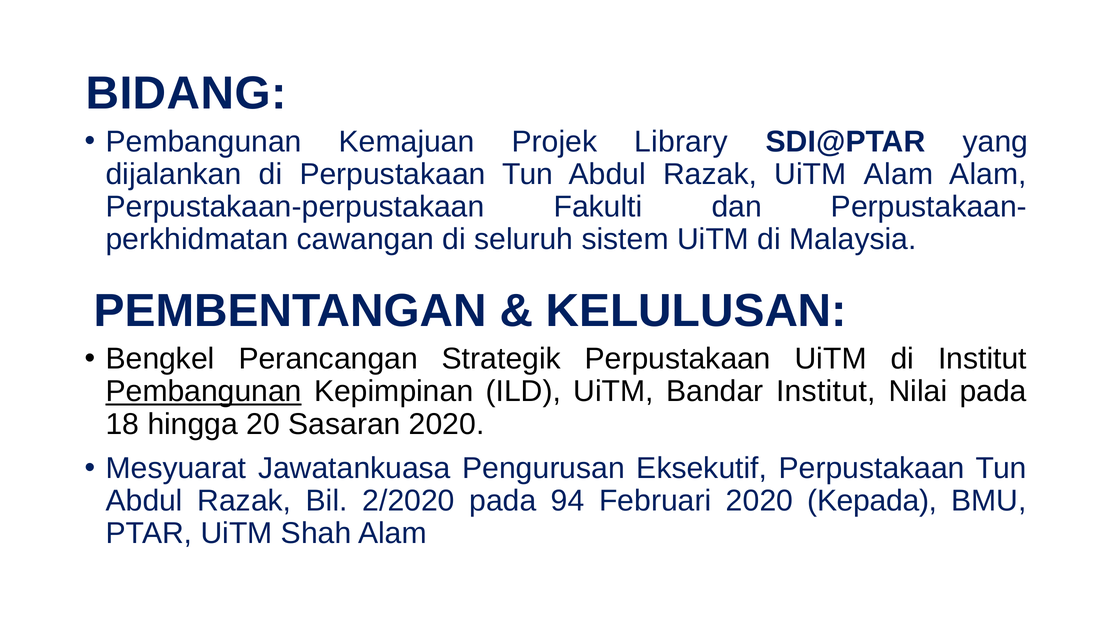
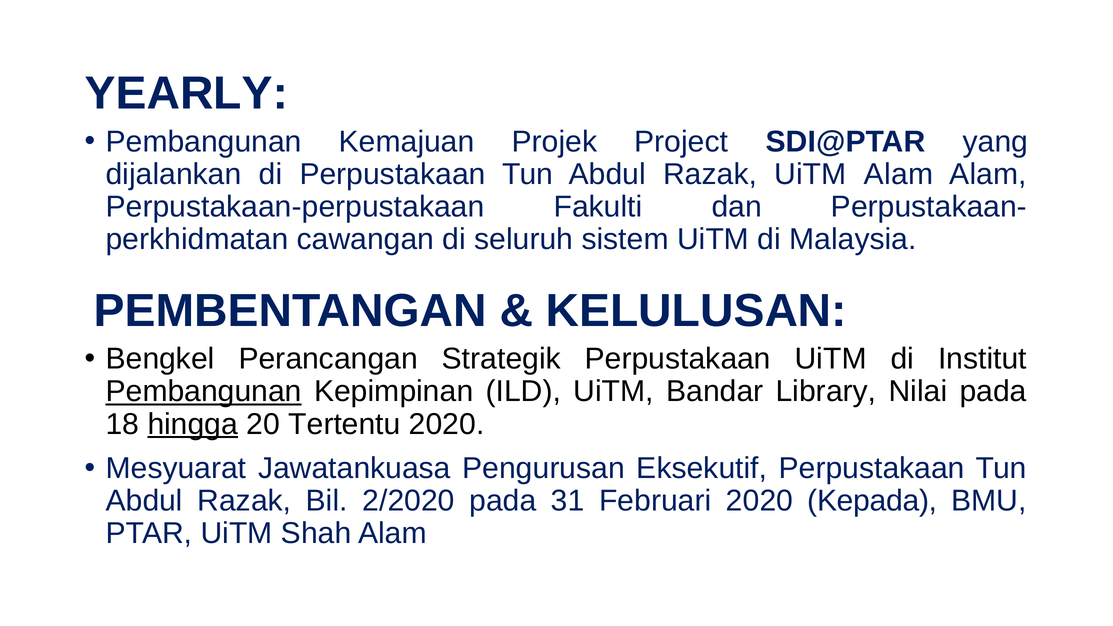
BIDANG: BIDANG -> YEARLY
Library: Library -> Project
Bandar Institut: Institut -> Library
hingga underline: none -> present
Sasaran: Sasaran -> Tertentu
94: 94 -> 31
